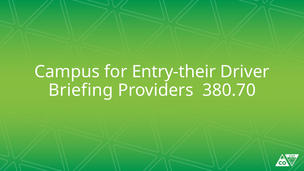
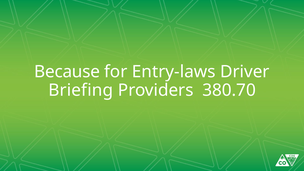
Campus: Campus -> Because
Entry-their: Entry-their -> Entry-laws
